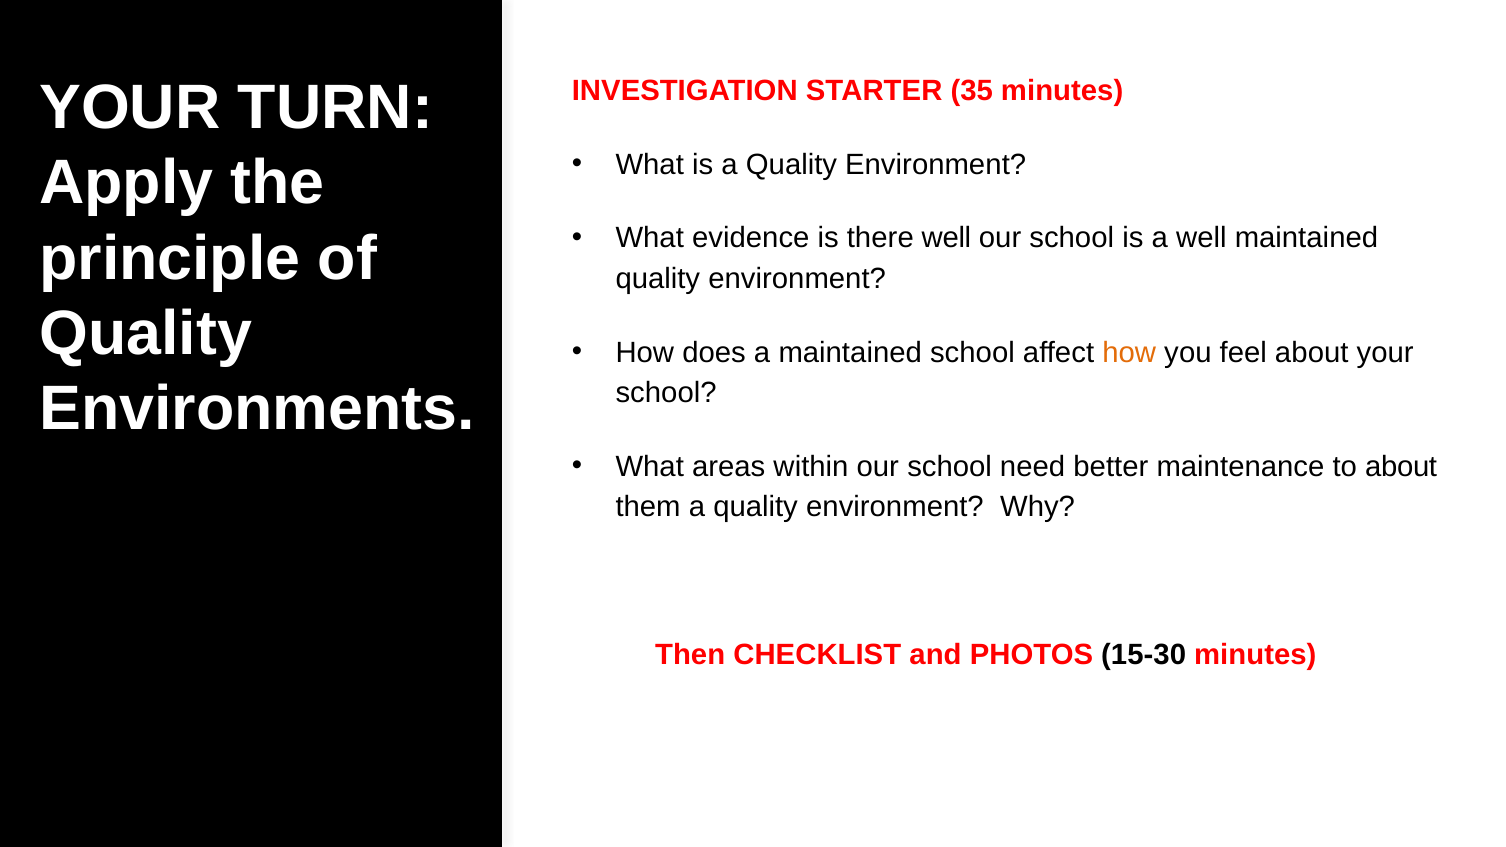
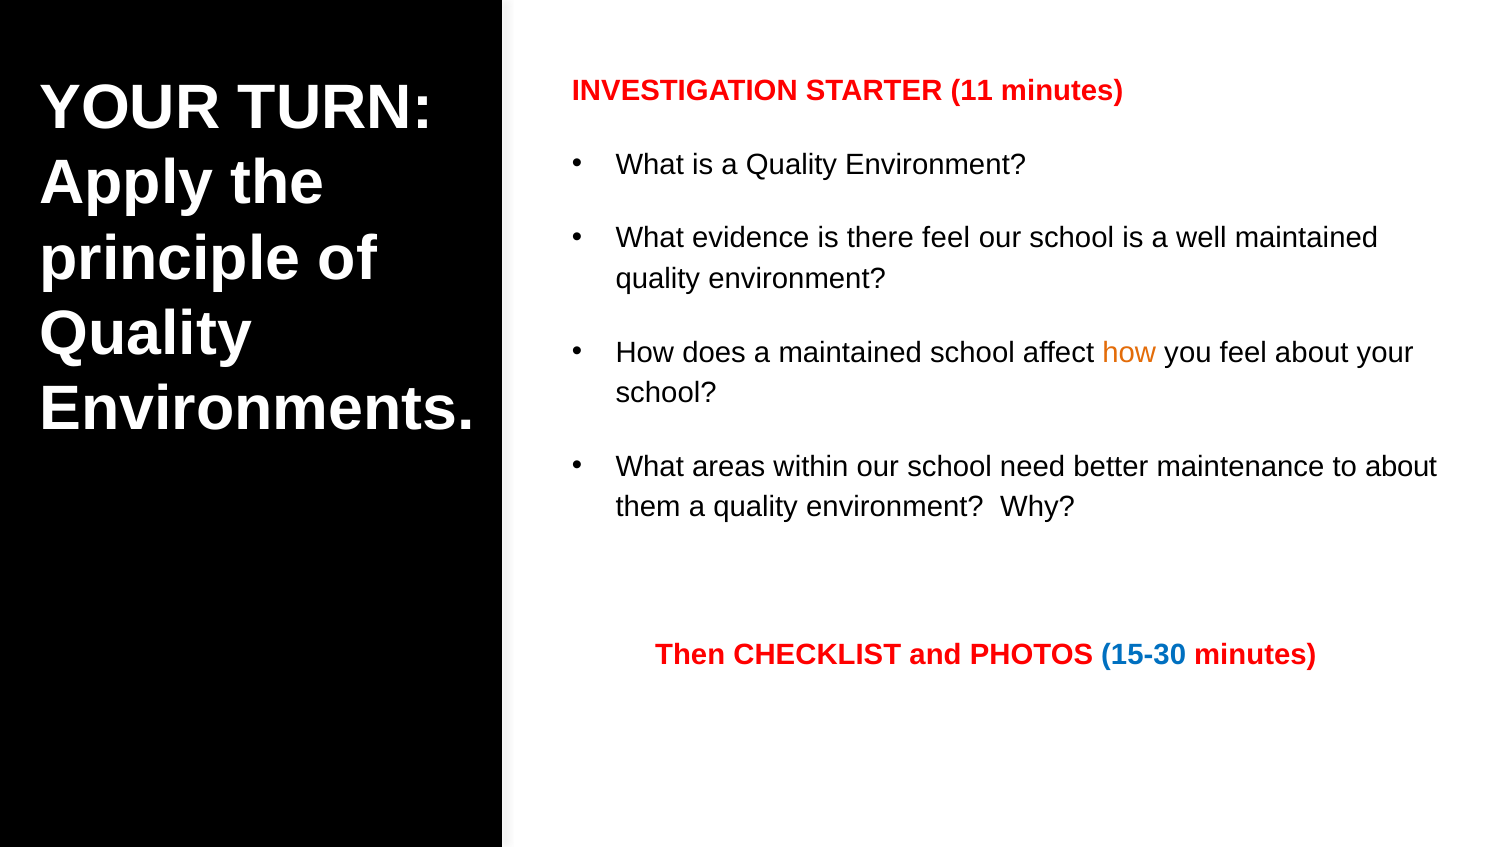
35: 35 -> 11
there well: well -> feel
15-30 colour: black -> blue
